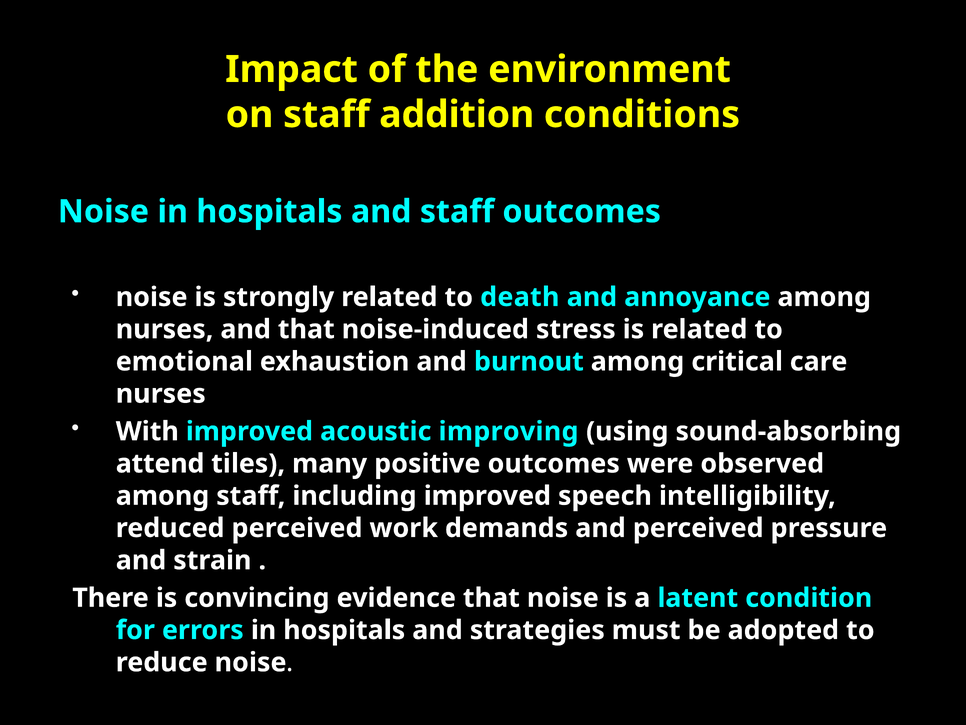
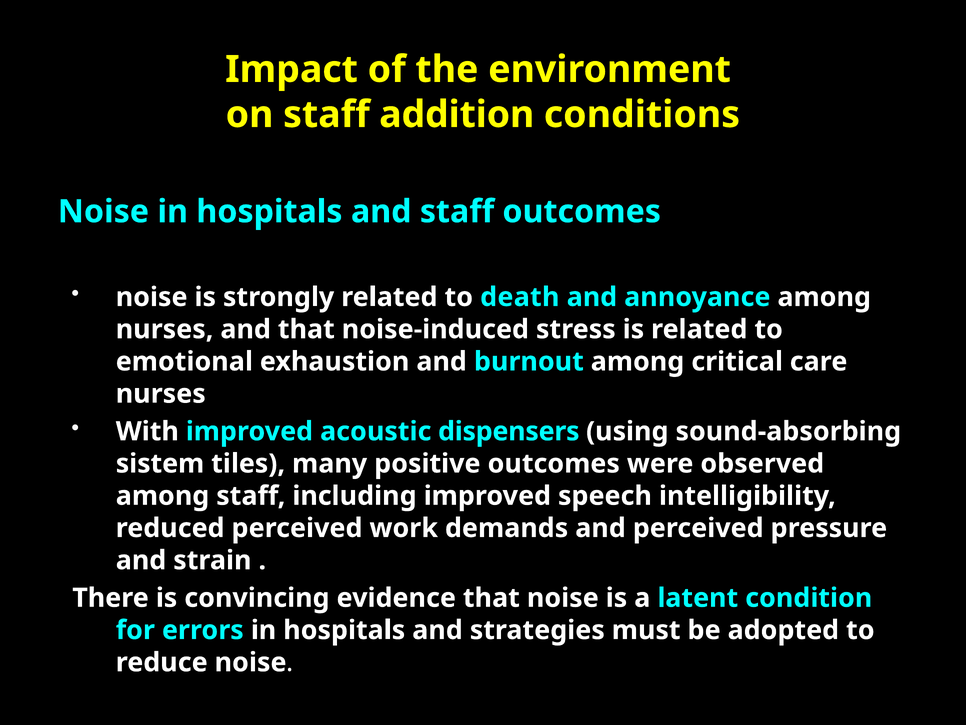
improving: improving -> dispensers
attend: attend -> sistem
